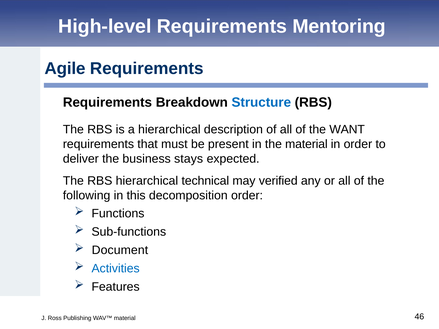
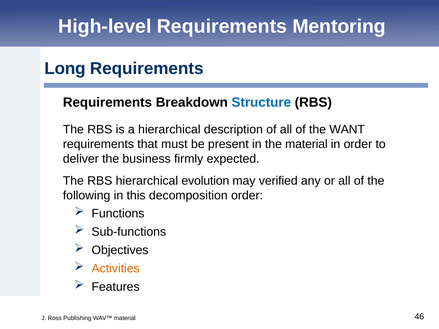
Agile: Agile -> Long
stays: stays -> firmly
technical: technical -> evolution
Document: Document -> Objectives
Activities colour: blue -> orange
